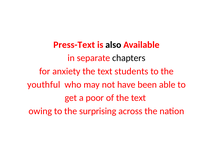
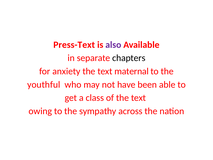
also colour: black -> purple
students: students -> maternal
poor: poor -> class
surprising: surprising -> sympathy
